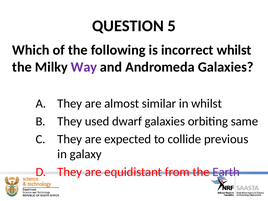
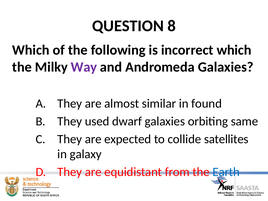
5: 5 -> 8
incorrect whilst: whilst -> which
in whilst: whilst -> found
previous: previous -> satellites
Earth colour: purple -> blue
